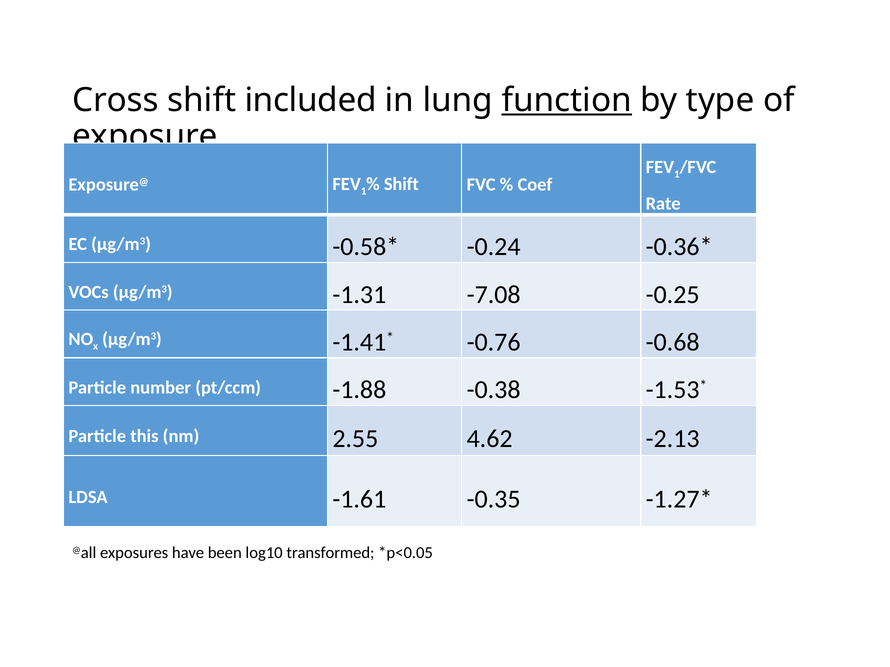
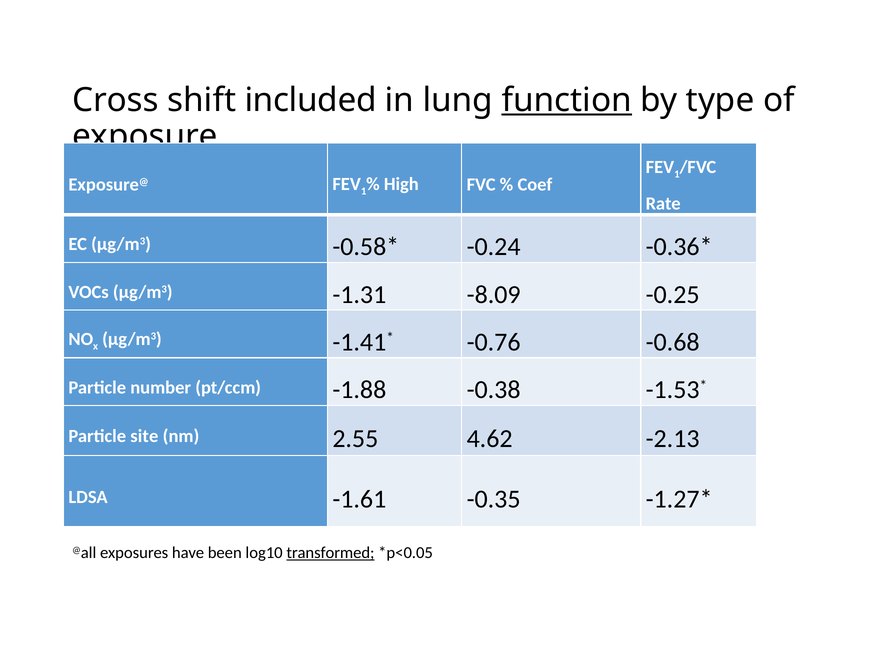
Shift at (401, 184): Shift -> High
-7.08: -7.08 -> -8.09
this: this -> site
transformed underline: none -> present
